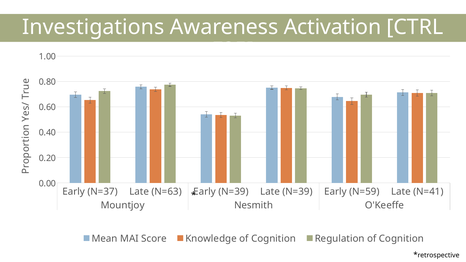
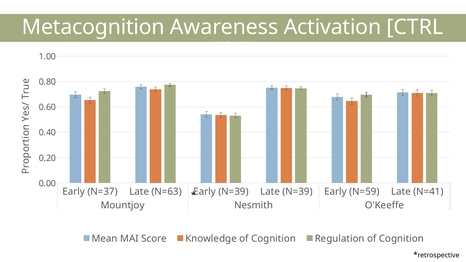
Investigations: Investigations -> Metacognition
